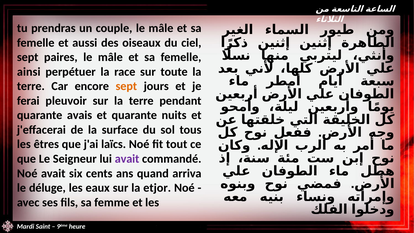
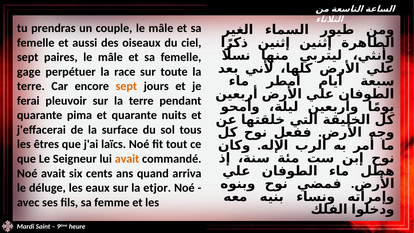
ainsi: ainsi -> gage
avais: avais -> pima
avait at (127, 159) colour: purple -> orange
